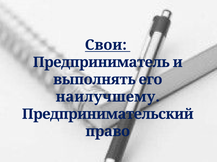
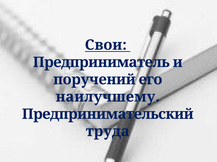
выполнять: выполнять -> поручений
право: право -> труда
